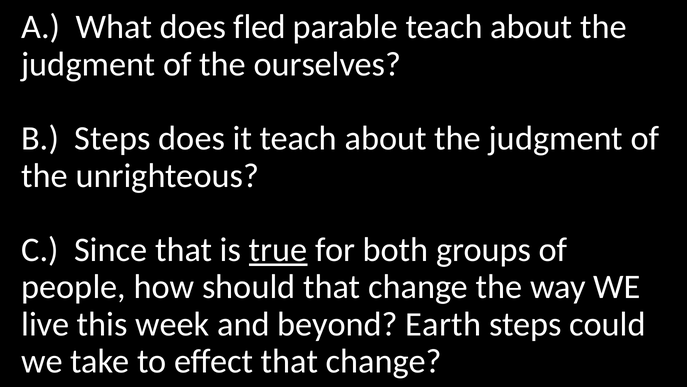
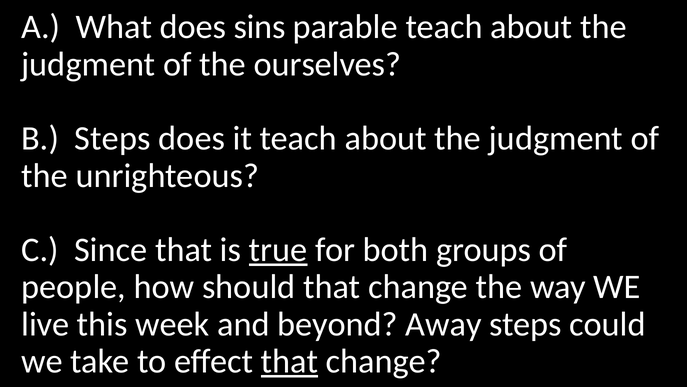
fled: fled -> sins
Earth: Earth -> Away
that at (289, 361) underline: none -> present
